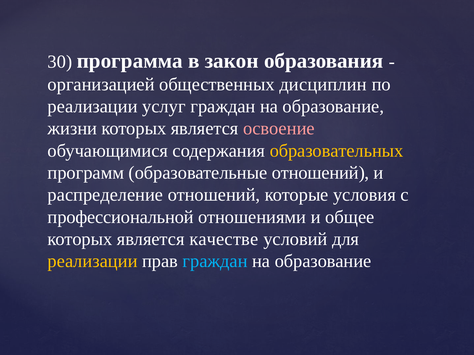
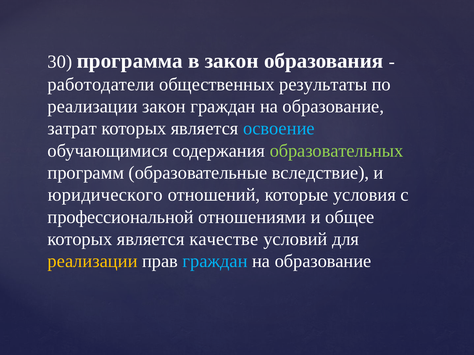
организацией: организацией -> работодатели
дисциплин: дисциплин -> результаты
реализации услуг: услуг -> закон
жизни: жизни -> затрат
освоение colour: pink -> light blue
образовательных colour: yellow -> light green
образовательные отношений: отношений -> вследствие
распределение: распределение -> юридического
